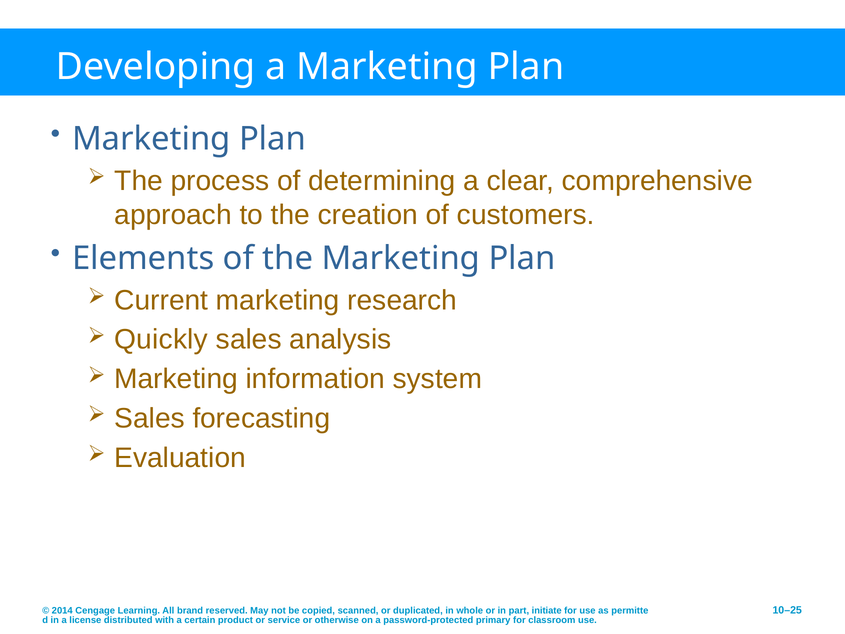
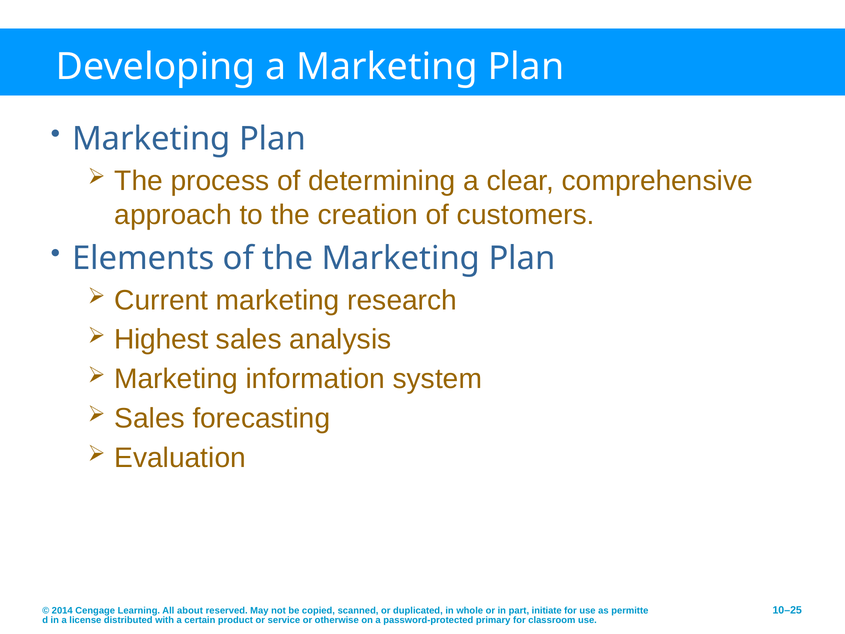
Quickly: Quickly -> Highest
brand: brand -> about
